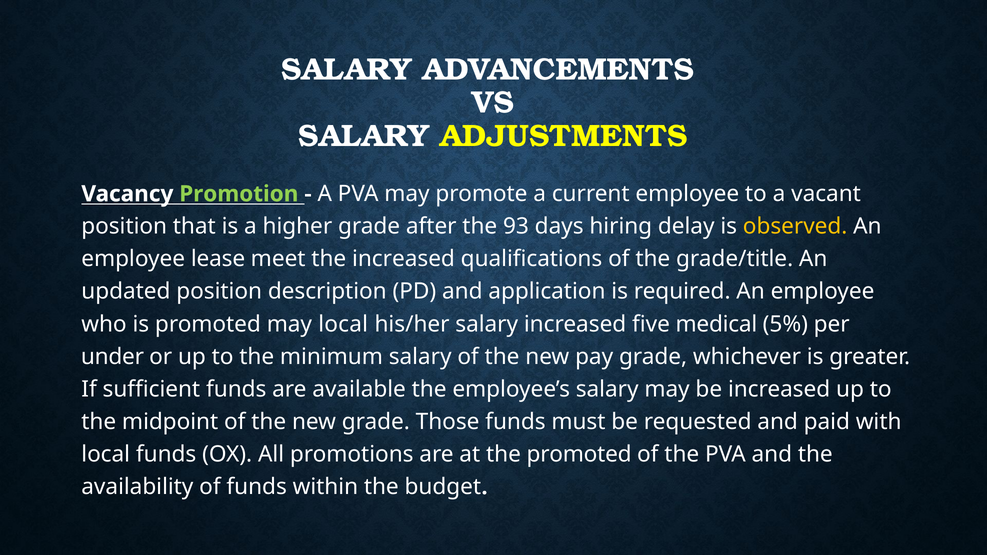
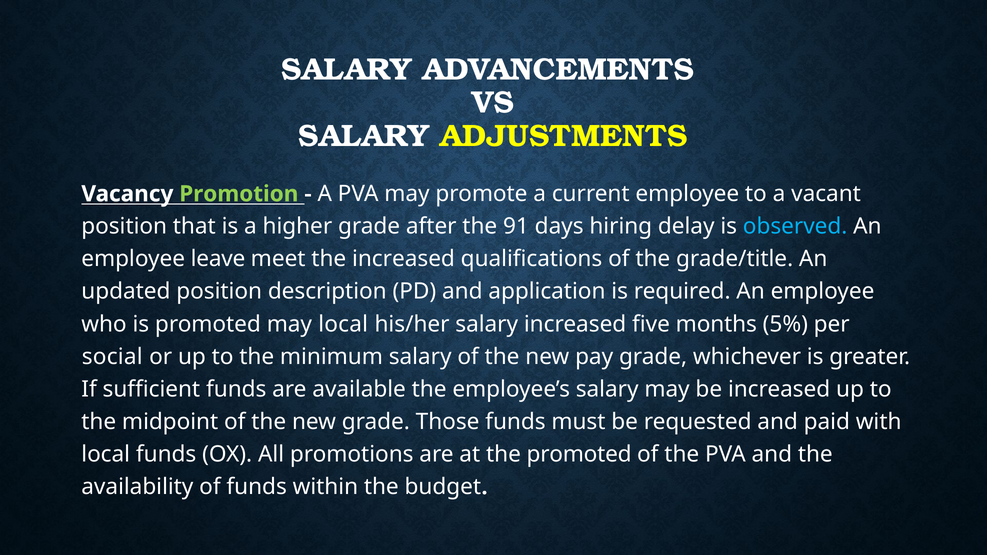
93: 93 -> 91
observed colour: yellow -> light blue
lease: lease -> leave
medical: medical -> months
under: under -> social
